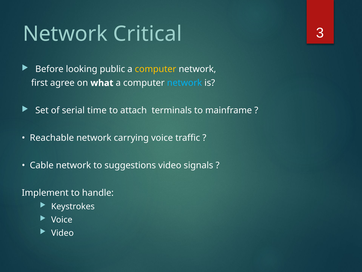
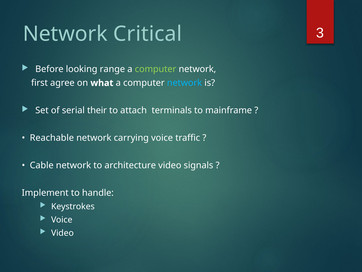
public: public -> range
computer at (156, 69) colour: yellow -> light green
time: time -> their
suggestions: suggestions -> architecture
